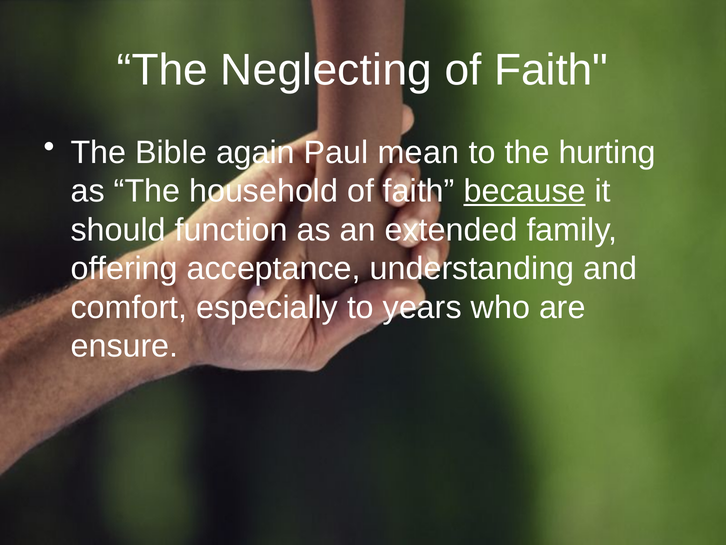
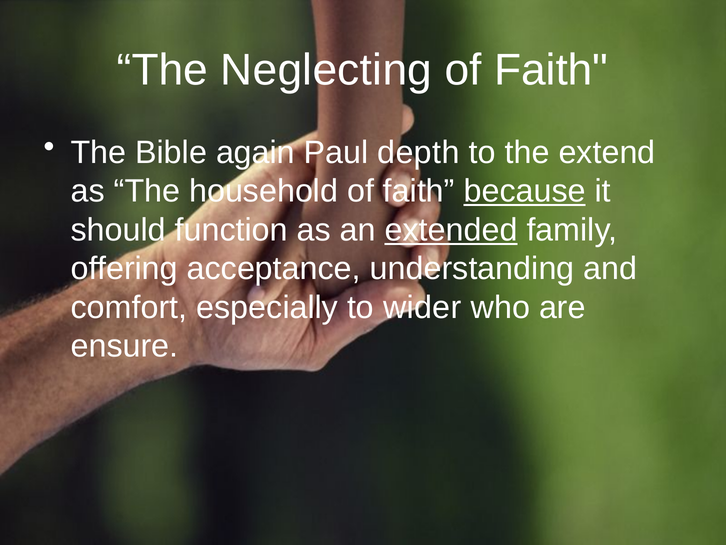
mean: mean -> depth
hurting: hurting -> extend
extended underline: none -> present
years: years -> wider
